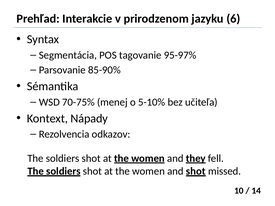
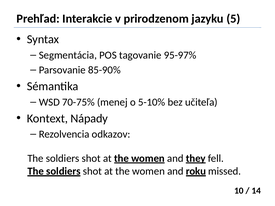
6: 6 -> 5
and shot: shot -> roku
